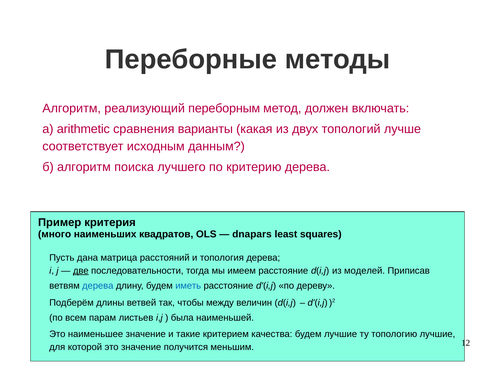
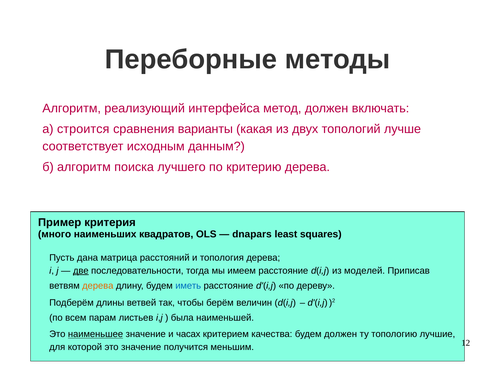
переборным: переборным -> интерфейса
arithmetic: arithmetic -> строится
дерева at (98, 286) colour: blue -> orange
между: между -> берём
наименьшее underline: none -> present
такие: такие -> часах
будем лучшие: лучшие -> должен
